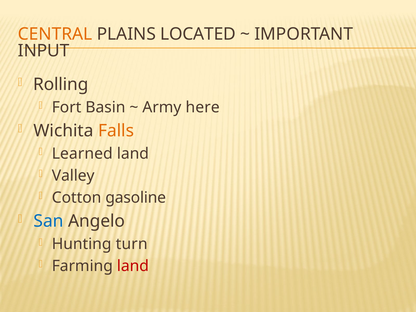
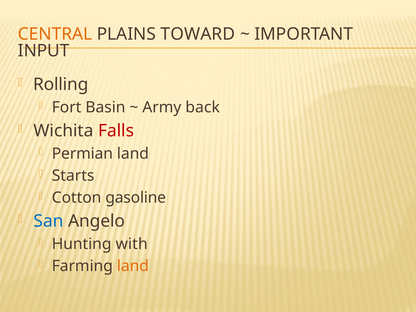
LOCATED: LOCATED -> TOWARD
here: here -> back
Falls colour: orange -> red
Learned: Learned -> Permian
Valley: Valley -> Starts
turn: turn -> with
land at (133, 266) colour: red -> orange
